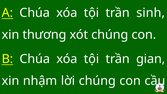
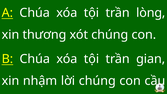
sinh: sinh -> lòng
